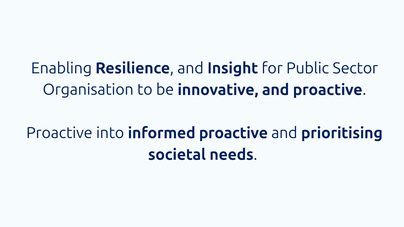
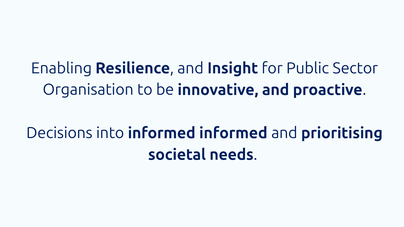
Proactive at (59, 133): Proactive -> Decisions
informed proactive: proactive -> informed
